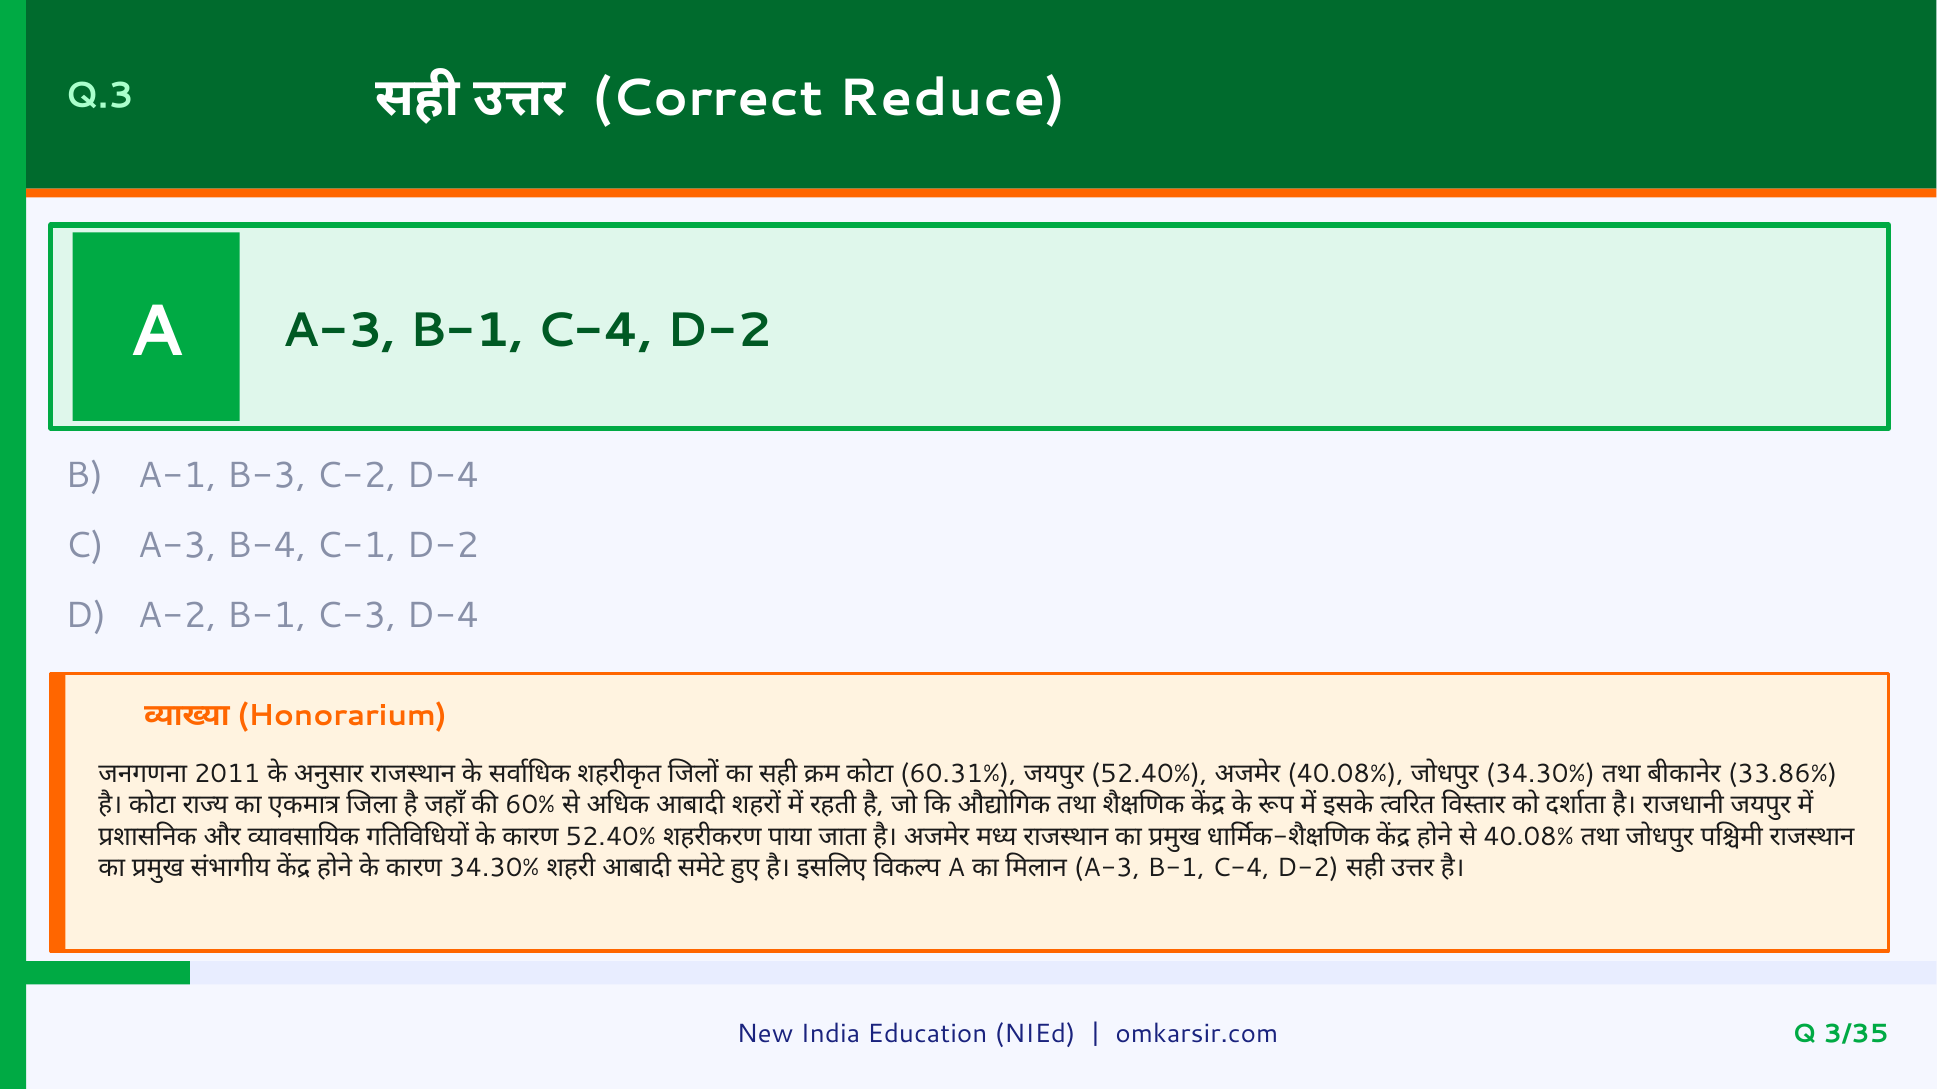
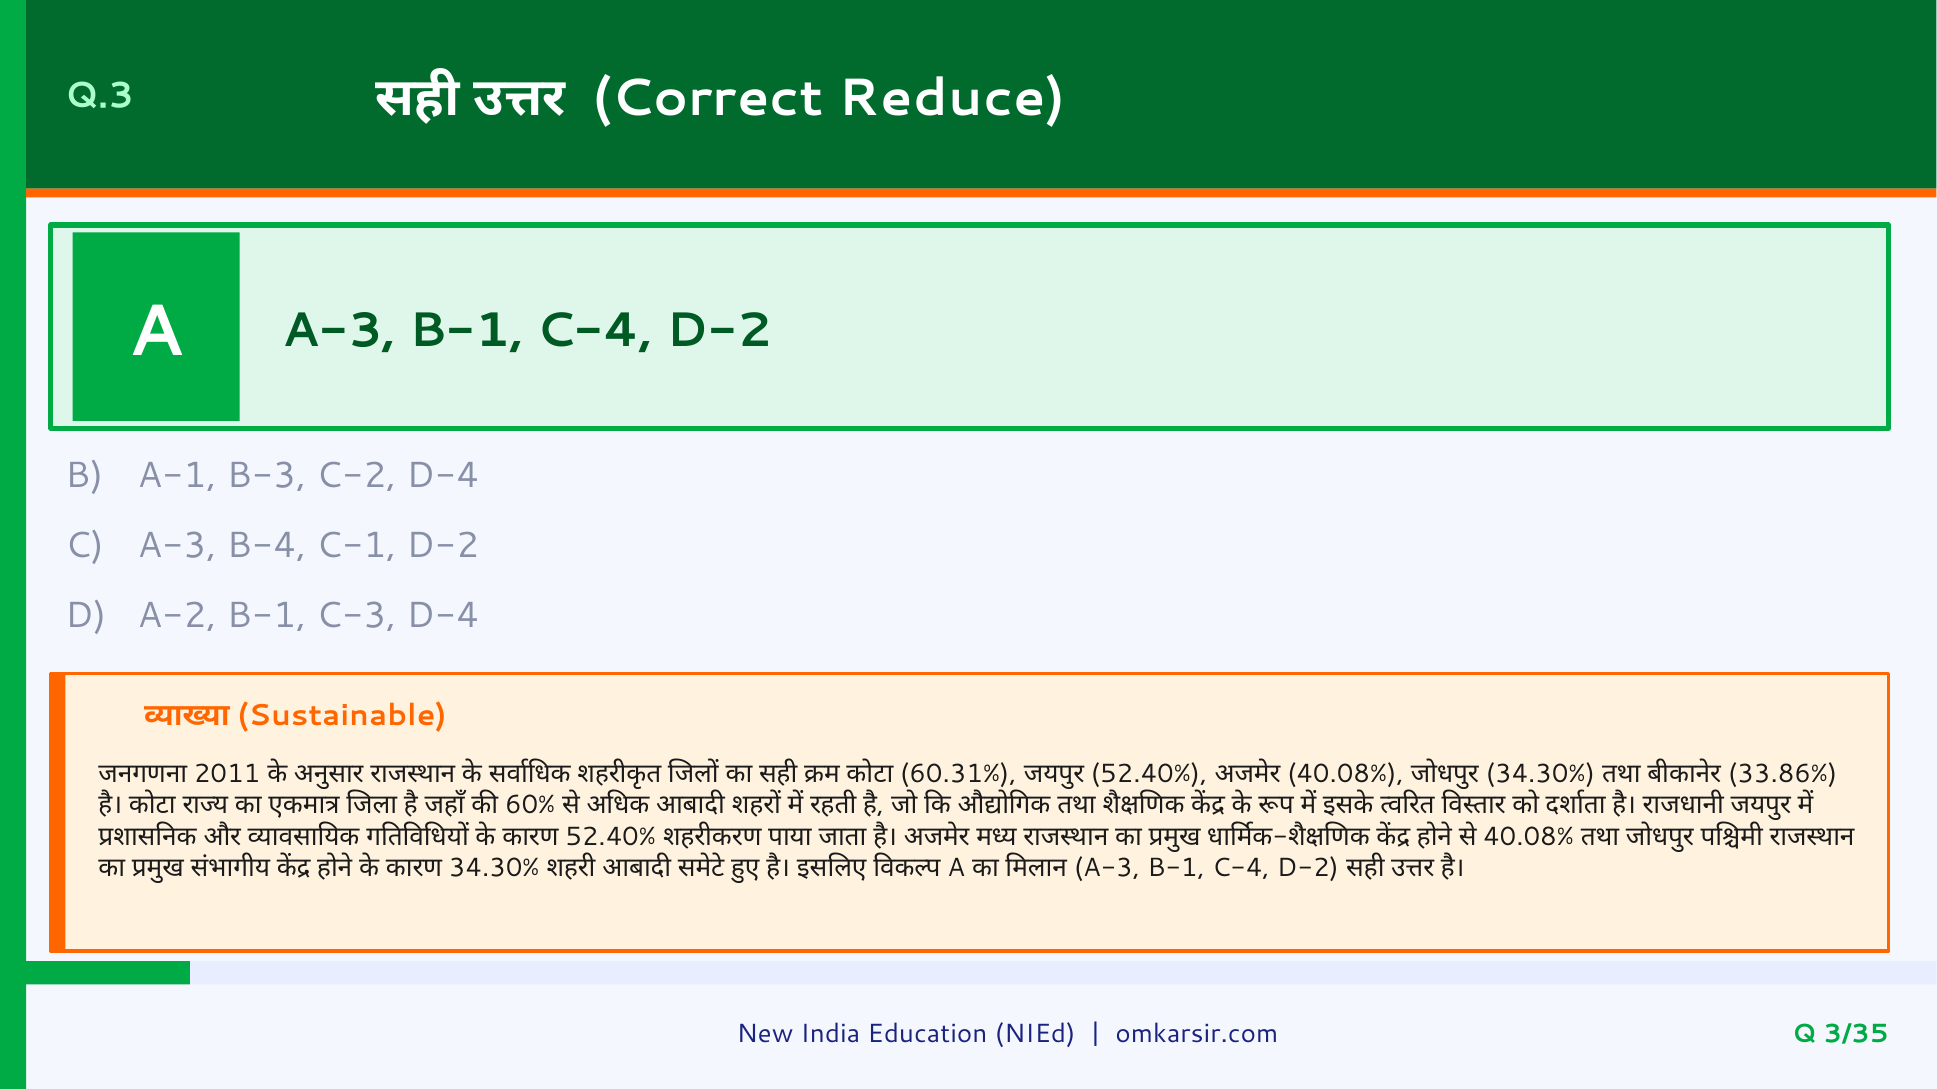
Honorarium: Honorarium -> Sustainable
